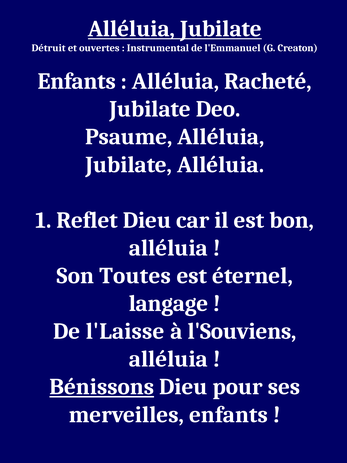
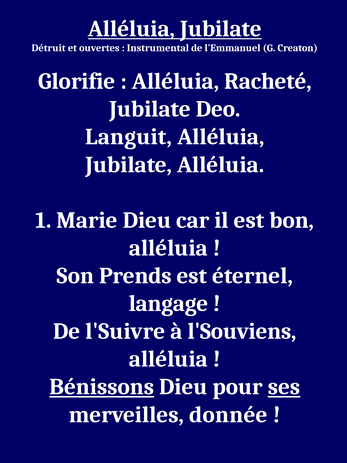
Enfants at (77, 81): Enfants -> Glorifie
Psaume: Psaume -> Languit
Reflet: Reflet -> Marie
Toutes: Toutes -> Prends
l'Laisse: l'Laisse -> l'Suivre
ses underline: none -> present
merveilles enfants: enfants -> donnée
